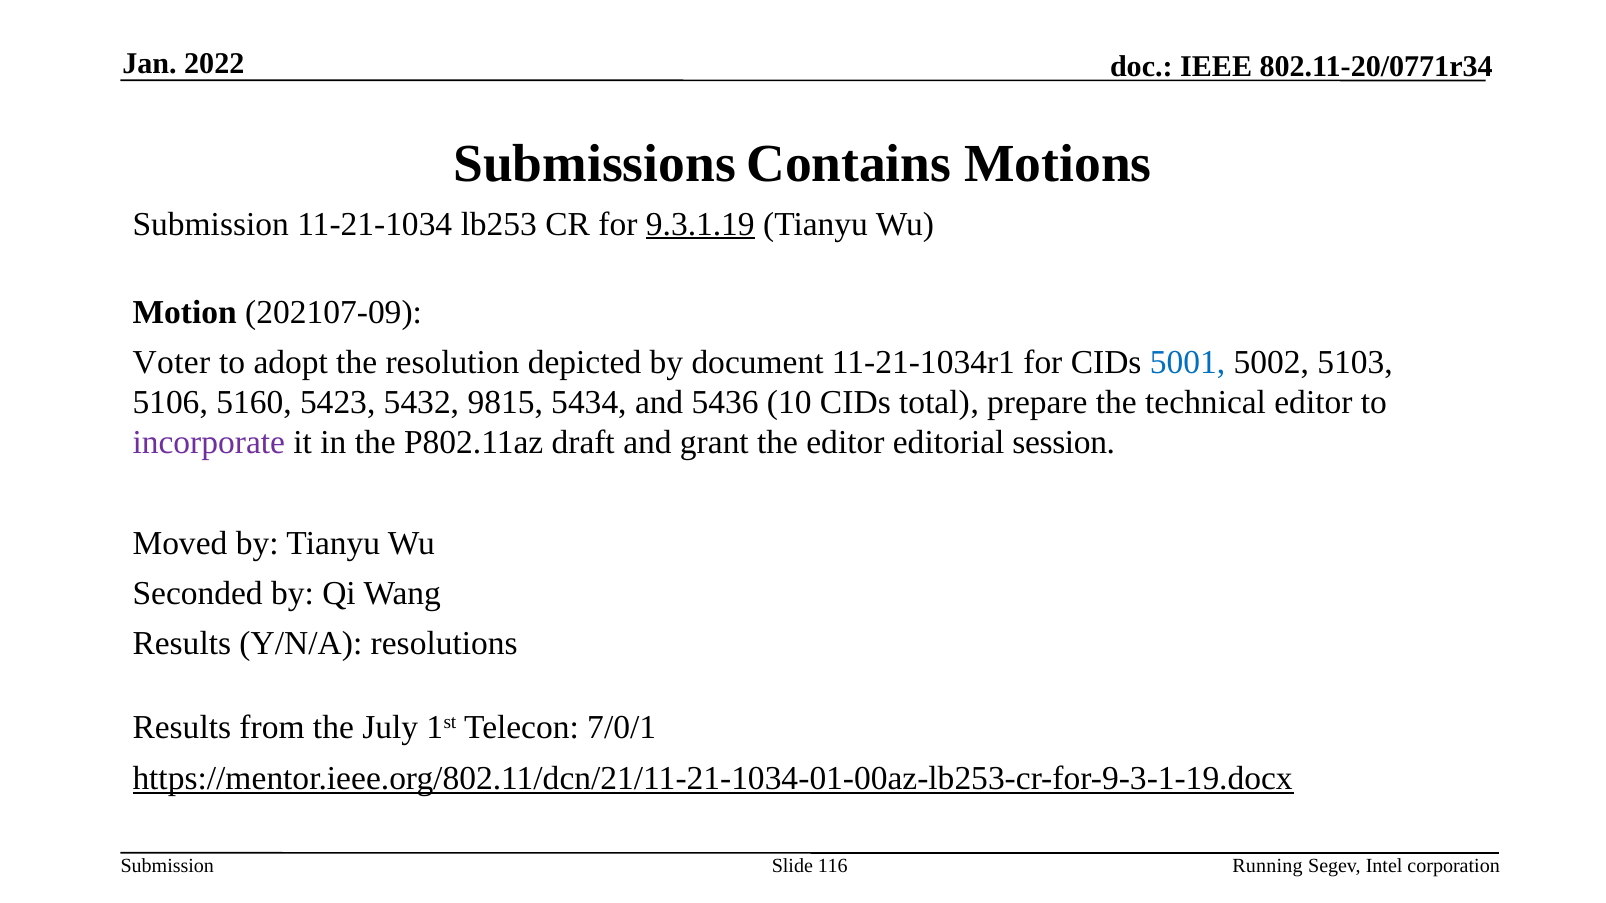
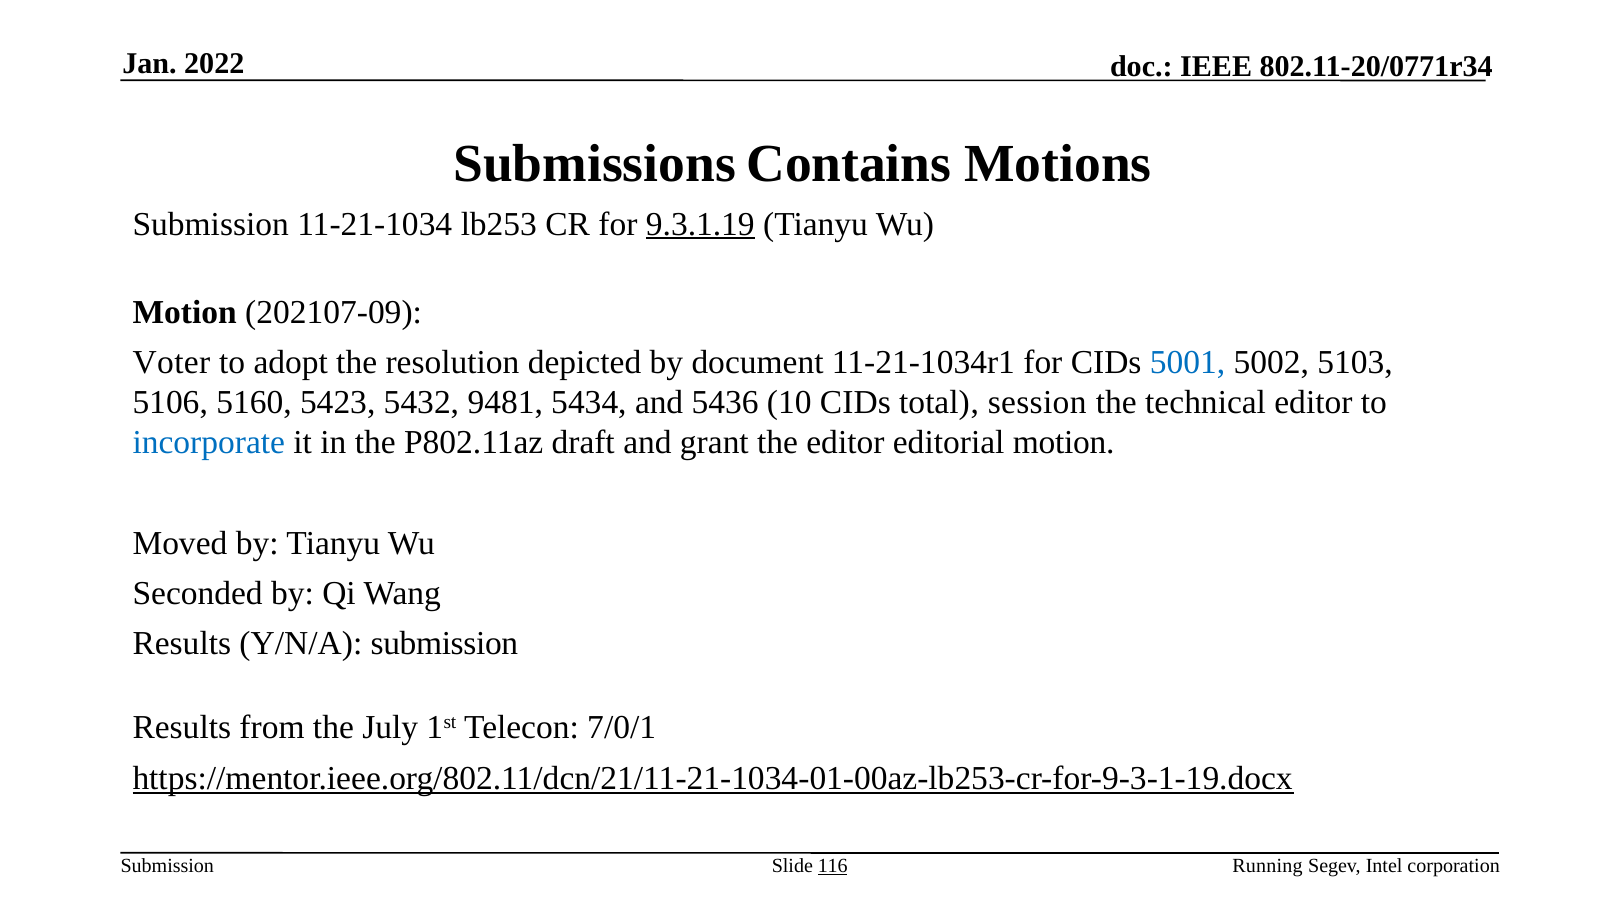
9815: 9815 -> 9481
prepare: prepare -> session
incorporate colour: purple -> blue
editorial session: session -> motion
Y/N/A resolutions: resolutions -> submission
116 underline: none -> present
